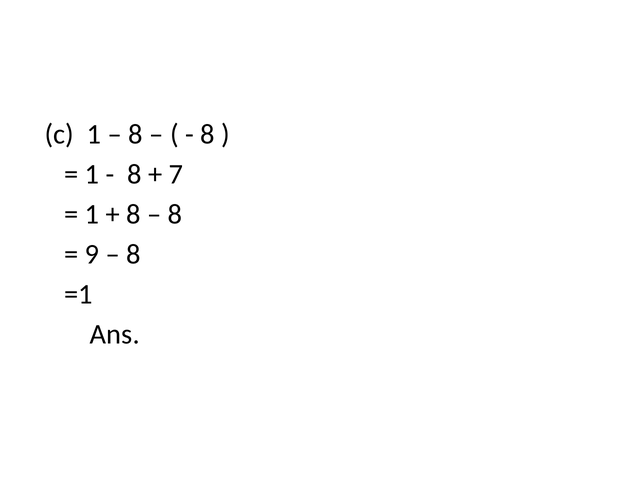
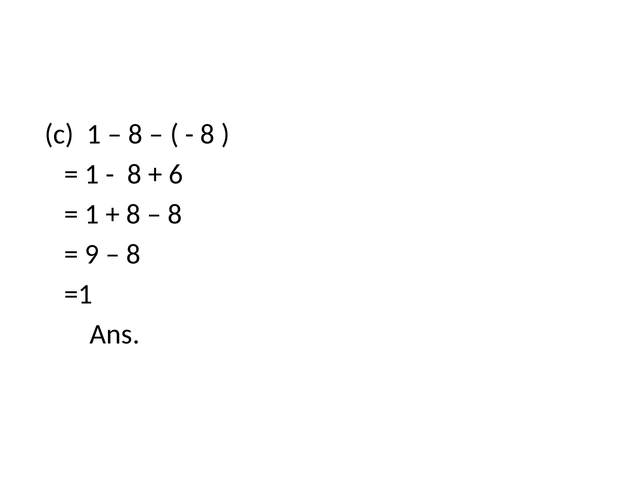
7: 7 -> 6
